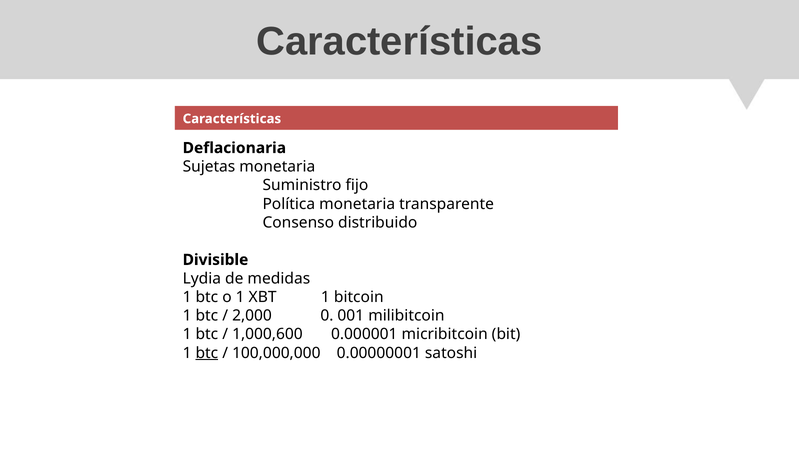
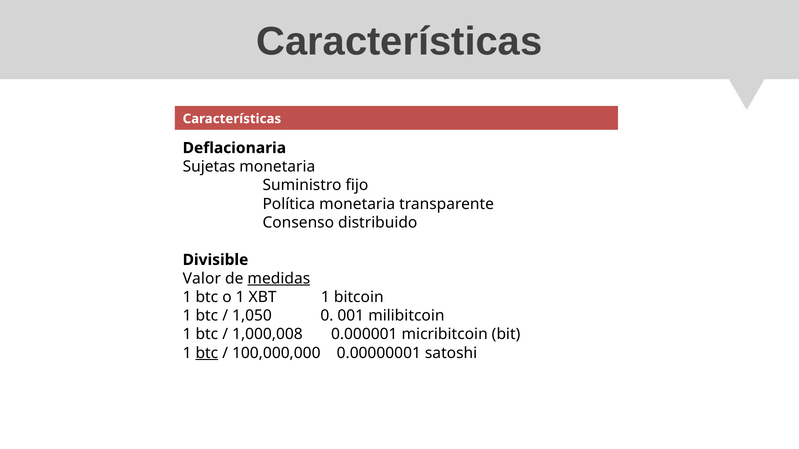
Lydia: Lydia -> Valor
medidas underline: none -> present
2,000: 2,000 -> 1,050
1,000,600: 1,000,600 -> 1,000,008
